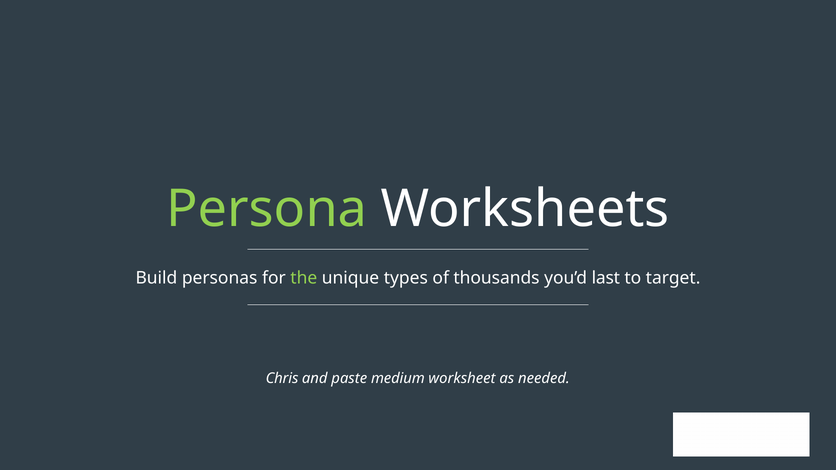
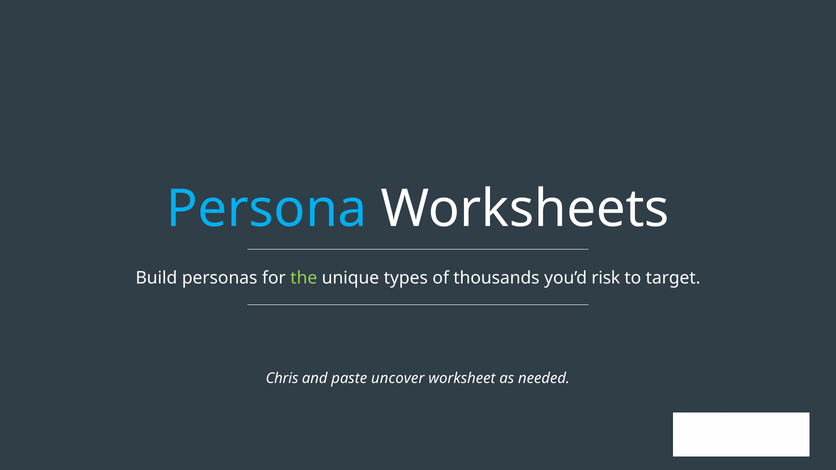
Persona colour: light green -> light blue
last: last -> risk
medium: medium -> uncover
